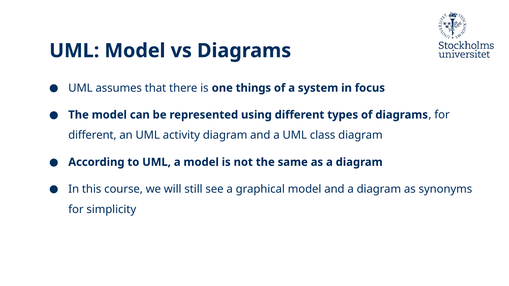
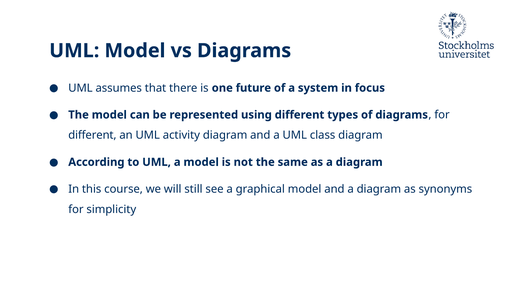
things: things -> future
